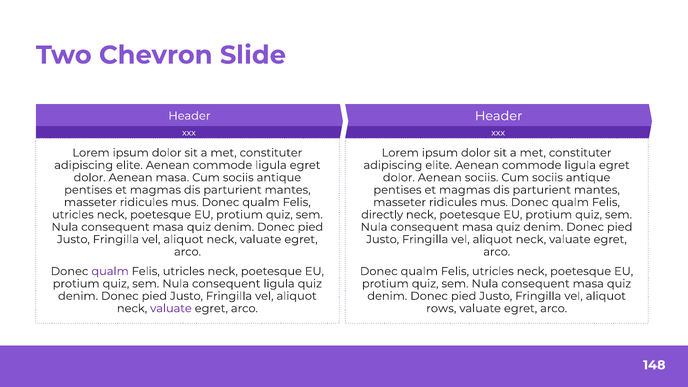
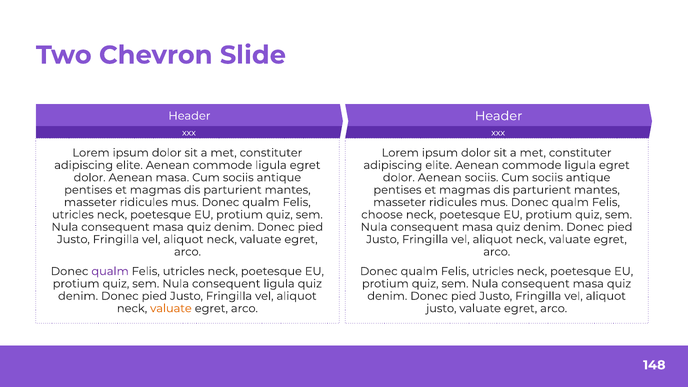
directly: directly -> choose
valuate at (171, 308) colour: purple -> orange
rows at (441, 308): rows -> justo
